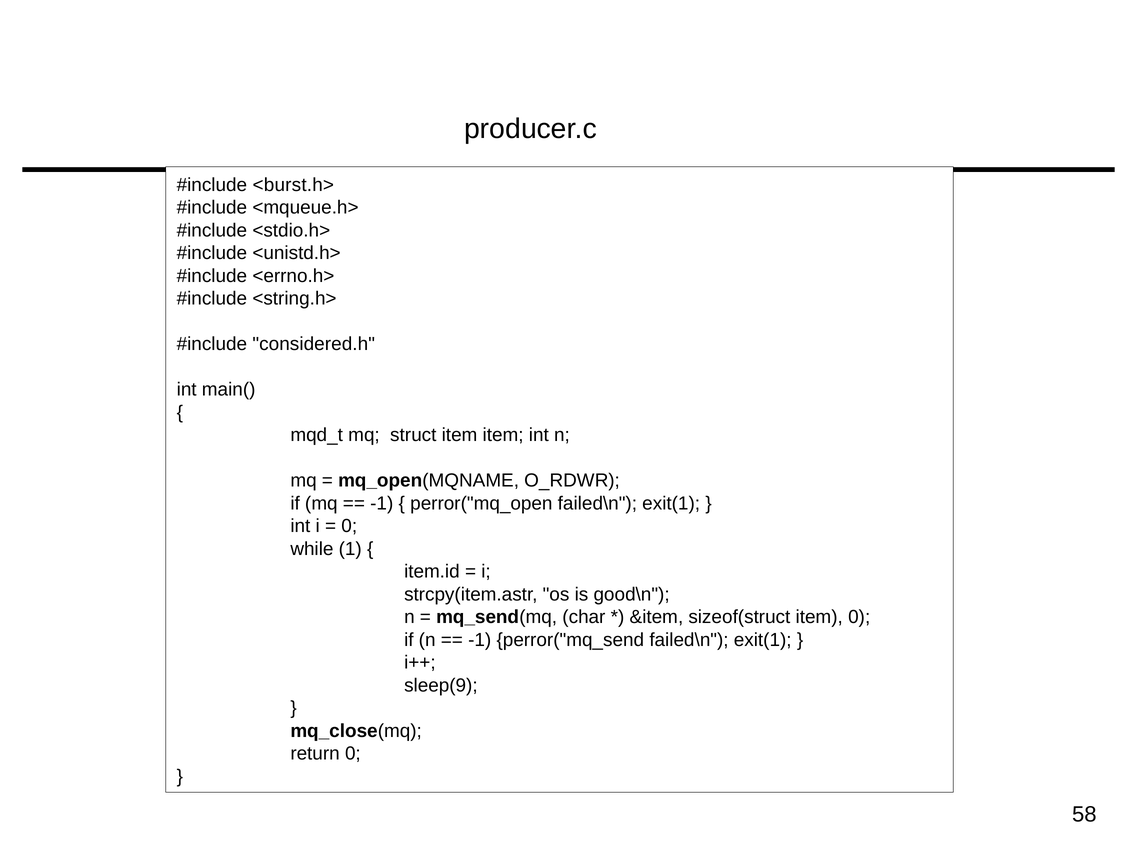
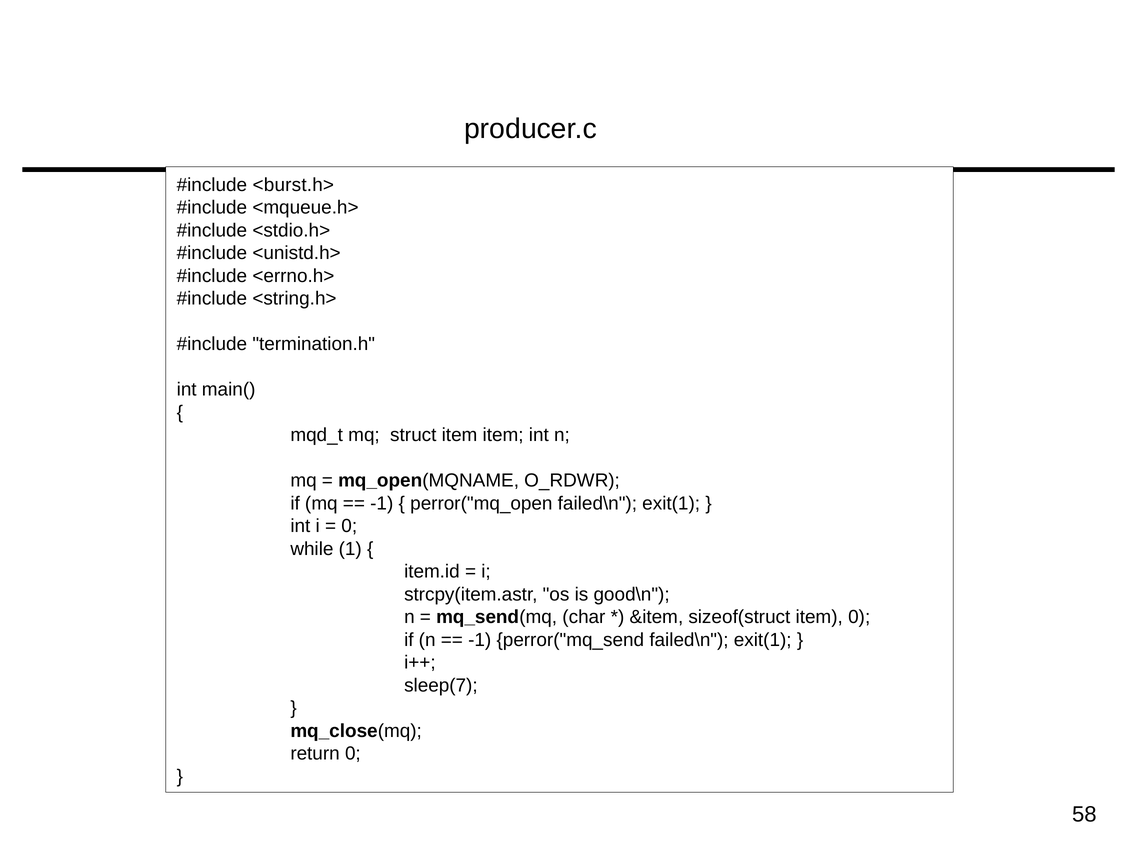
considered.h: considered.h -> termination.h
sleep(9: sleep(9 -> sleep(7
